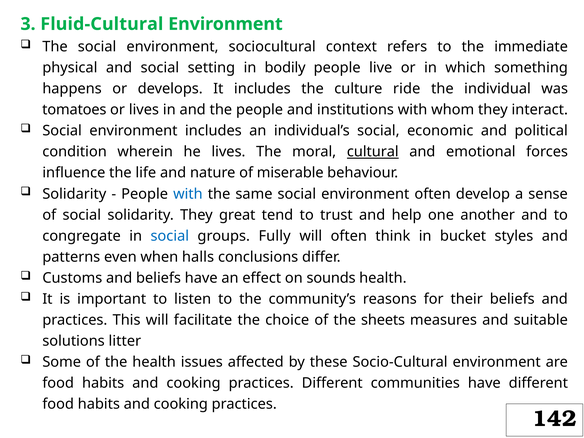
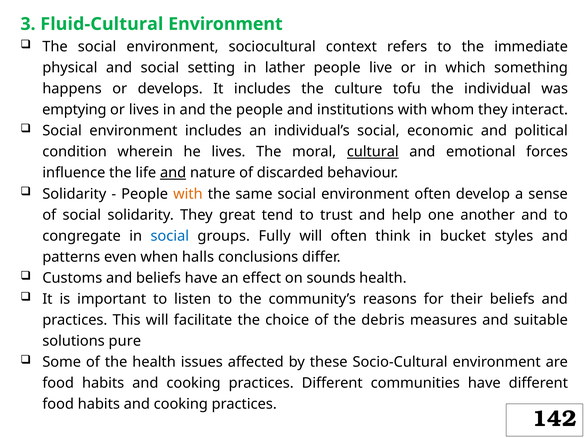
bodily: bodily -> lather
ride: ride -> tofu
tomatoes: tomatoes -> emptying
and at (173, 173) underline: none -> present
miserable: miserable -> discarded
with at (188, 194) colour: blue -> orange
sheets: sheets -> debris
litter: litter -> pure
